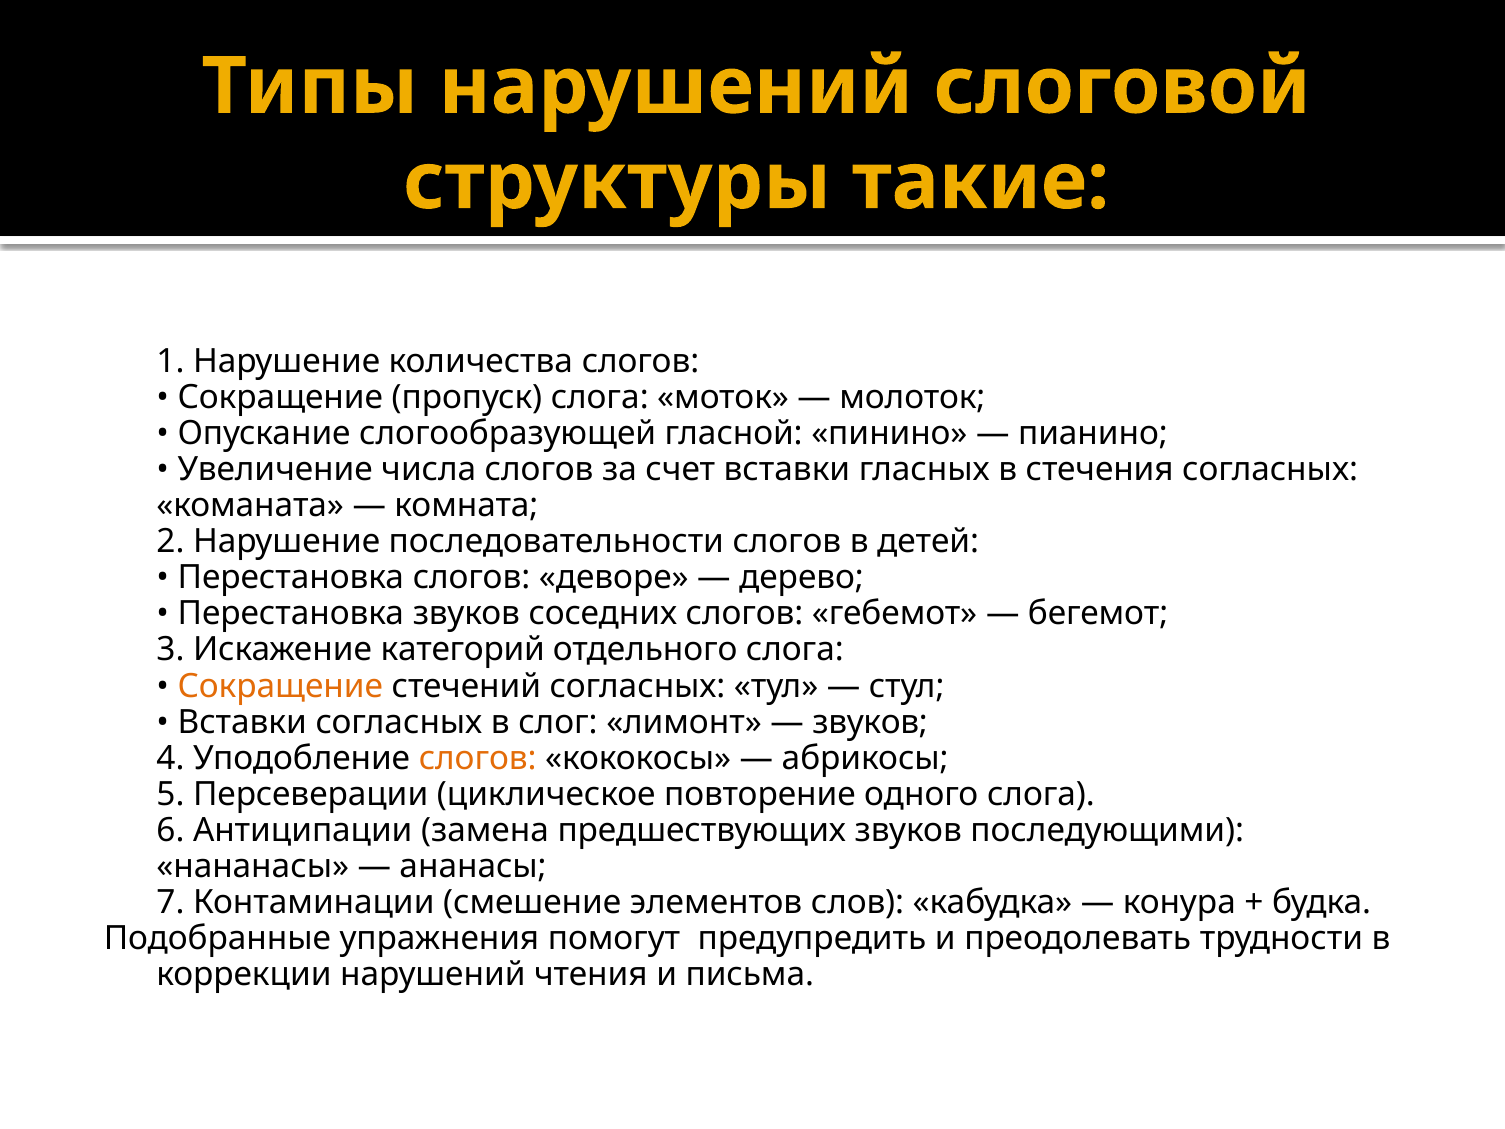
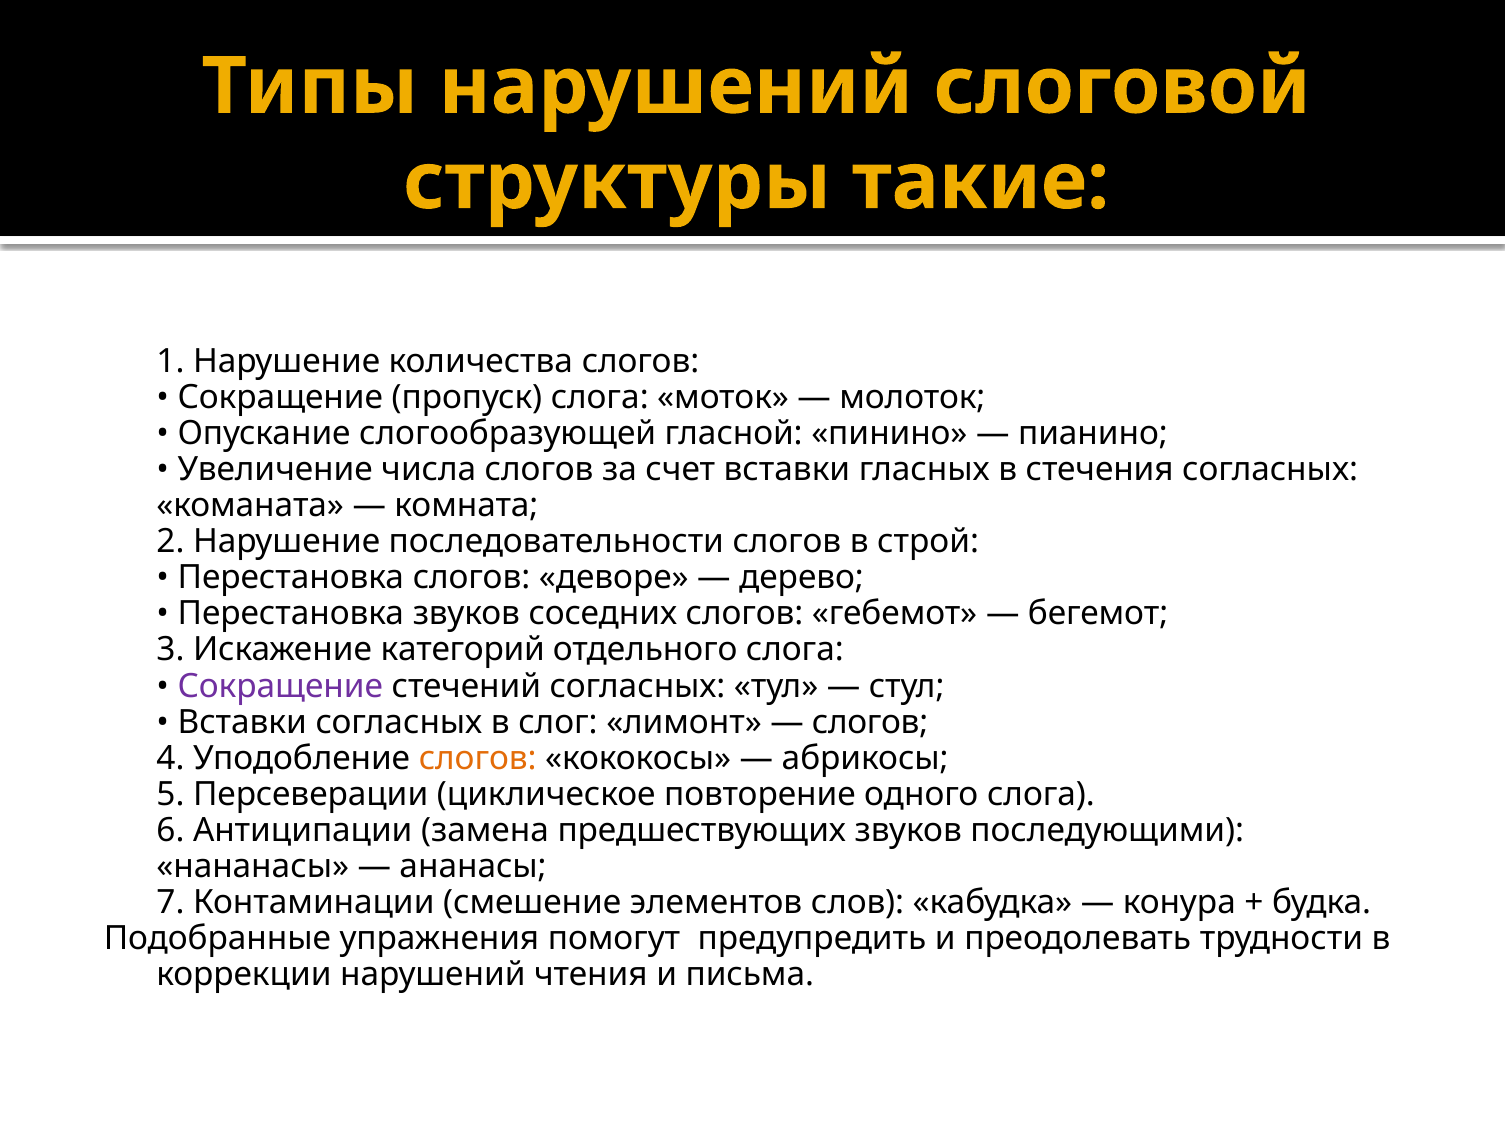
детей: детей -> строй
Сокращение at (280, 686) colour: orange -> purple
звуков at (870, 722): звуков -> слогов
